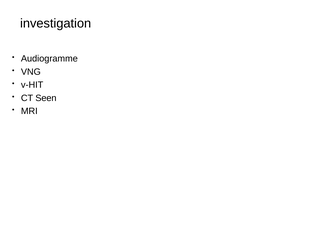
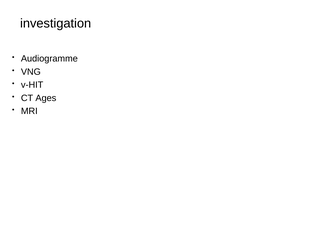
Seen: Seen -> Ages
